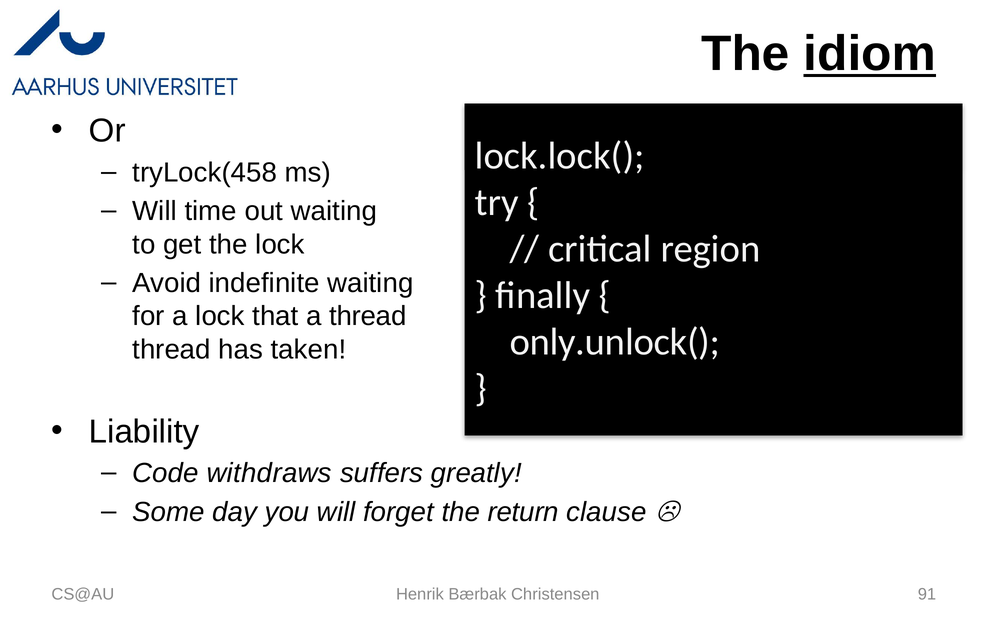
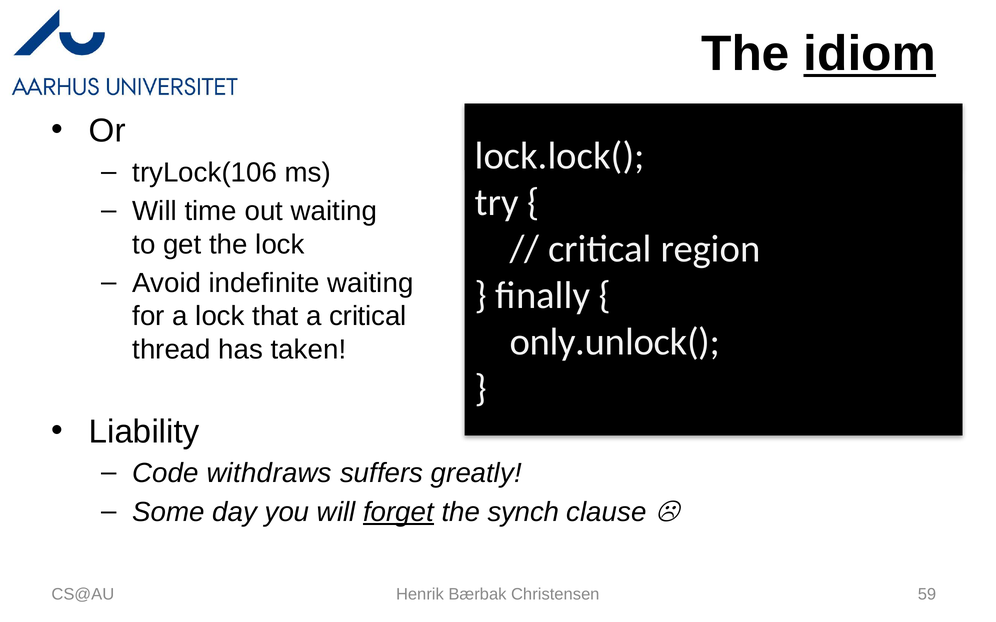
tryLock(458: tryLock(458 -> tryLock(106
a thread: thread -> critical
forget underline: none -> present
return: return -> synch
91: 91 -> 59
